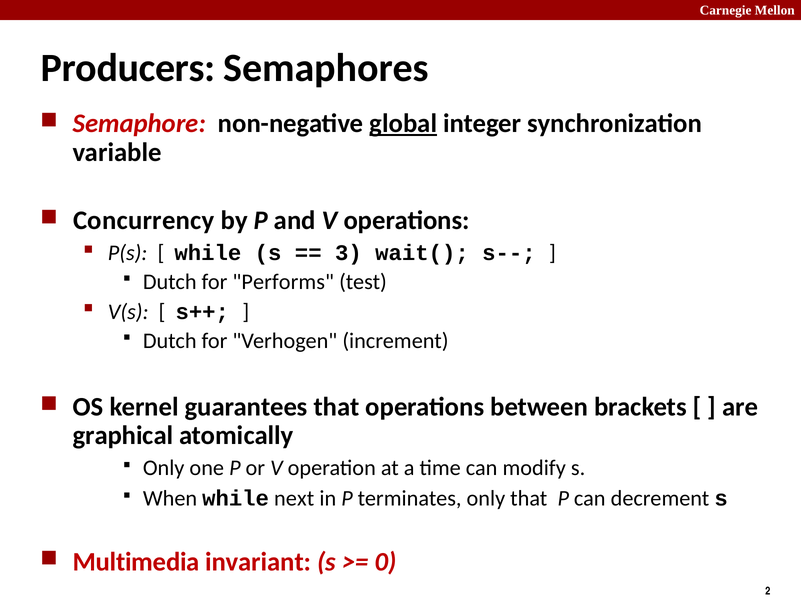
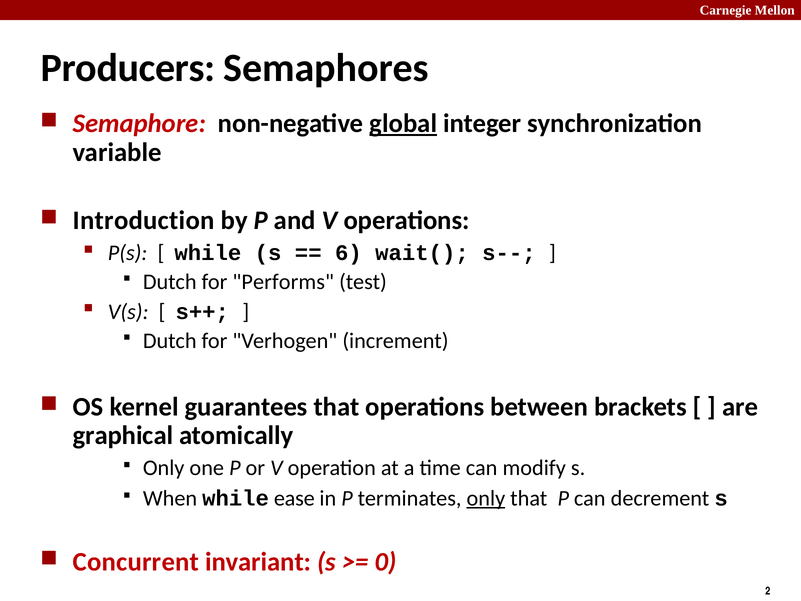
Concurrency: Concurrency -> Introduction
3: 3 -> 6
next: next -> ease
only at (486, 498) underline: none -> present
Multimedia: Multimedia -> Concurrent
